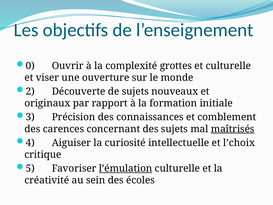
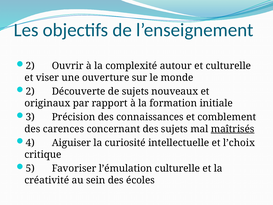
0 at (30, 66): 0 -> 2
grottes: grottes -> autour
l’émulation underline: present -> none
